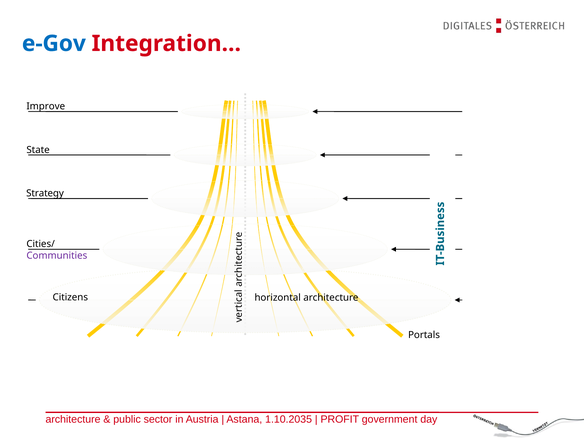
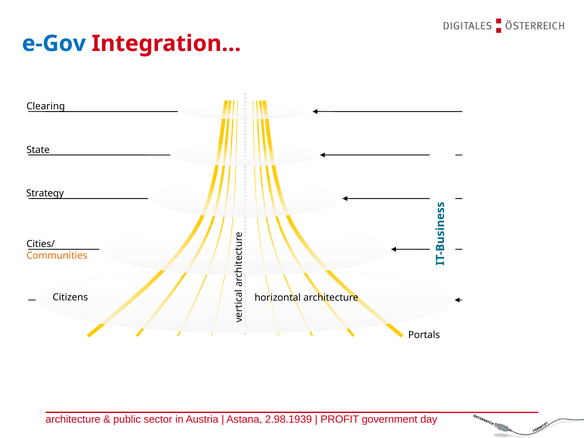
Improve: Improve -> Clearing
Communities colour: purple -> orange
1.10.2035: 1.10.2035 -> 2.98.1939
